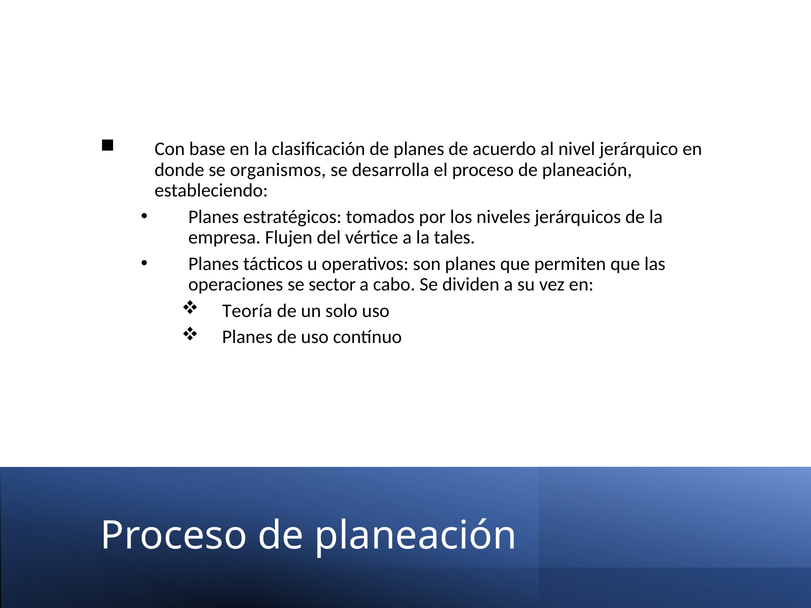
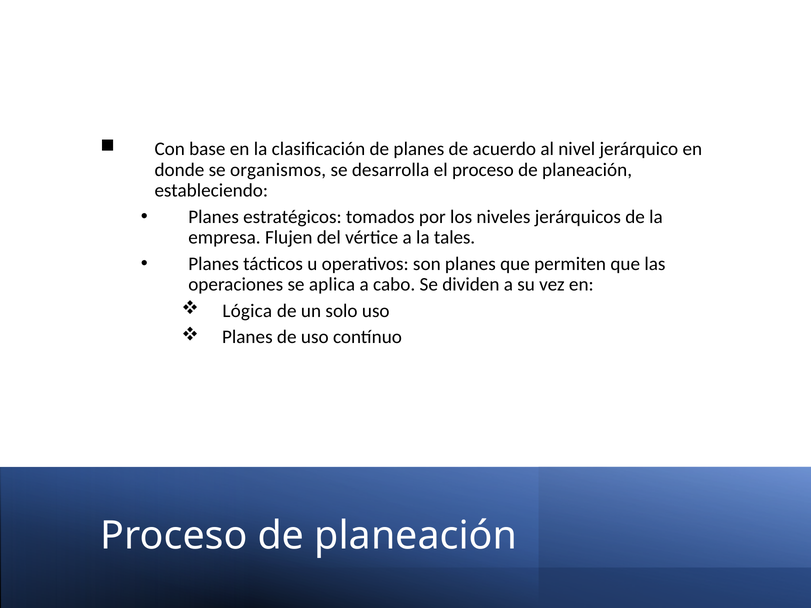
sector: sector -> aplica
Teoría: Teoría -> Lógica
